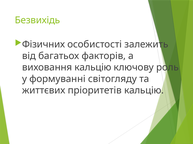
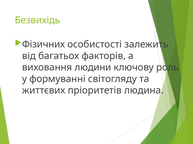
виховання кальцію: кальцію -> людини
пріоритетів кальцію: кальцію -> людина
